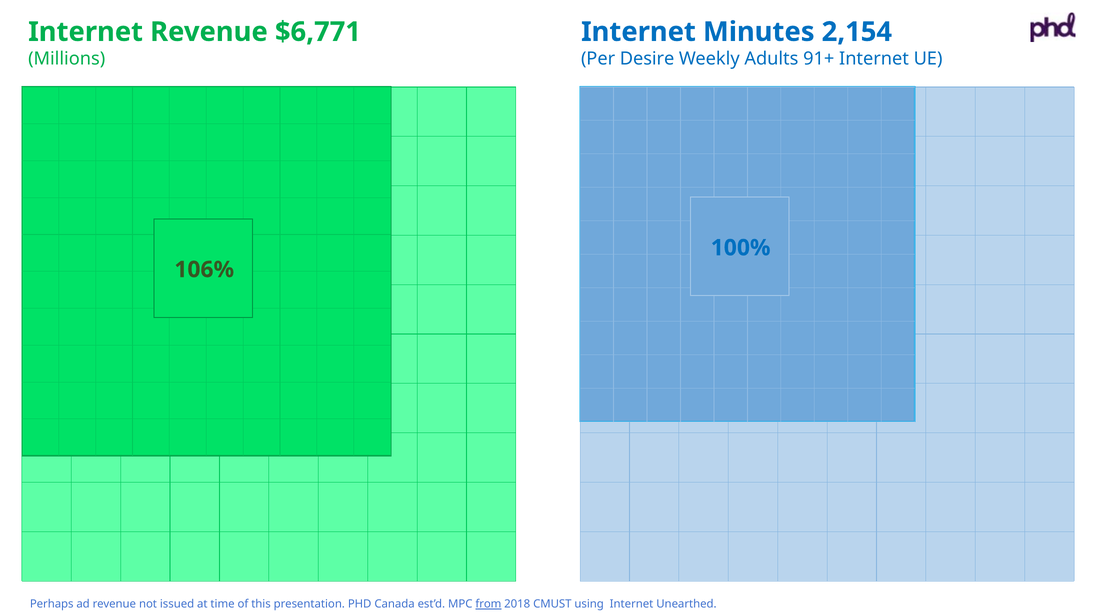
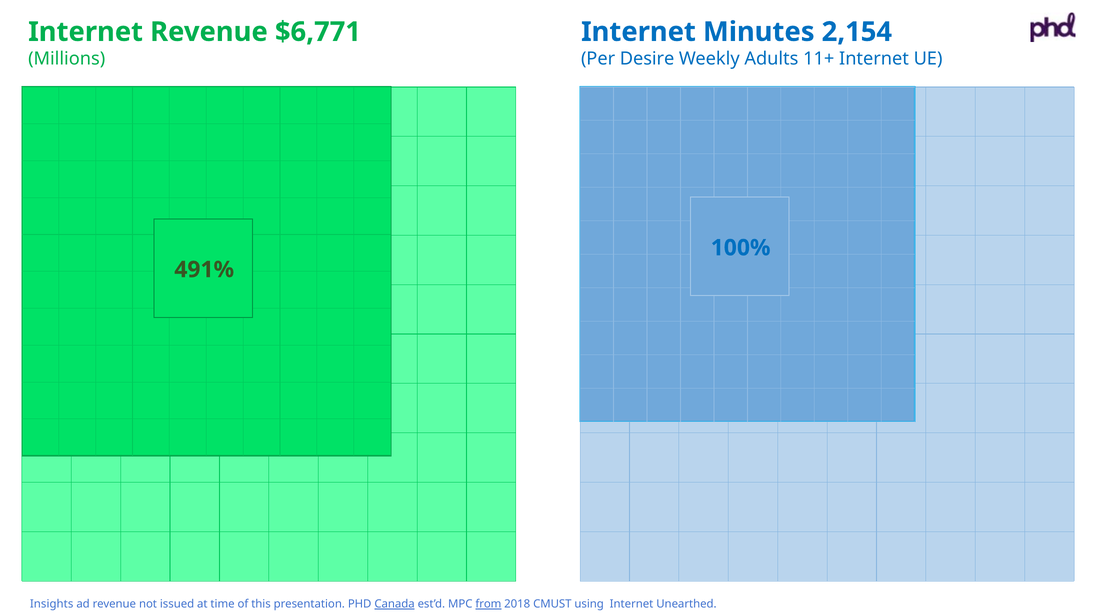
91+: 91+ -> 11+
106%: 106% -> 491%
Perhaps: Perhaps -> Insights
Canada underline: none -> present
